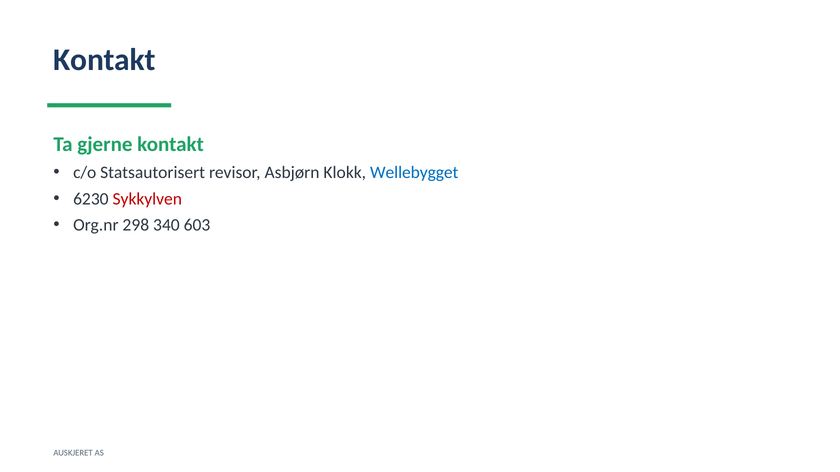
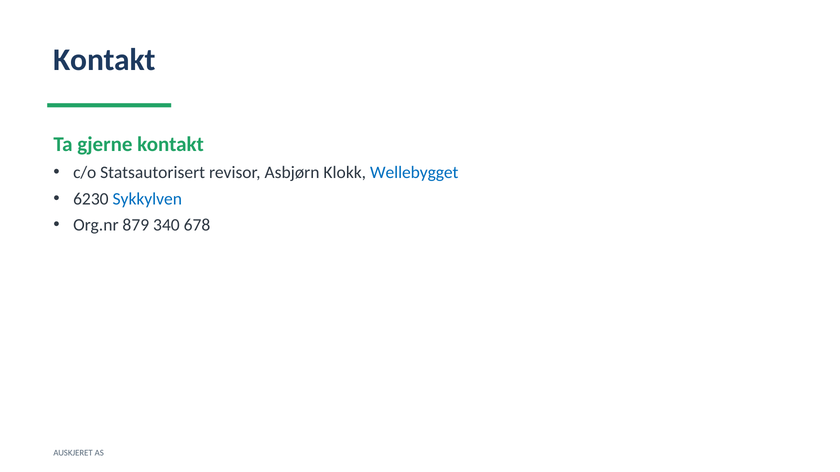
Sykkylven colour: red -> blue
298: 298 -> 879
603: 603 -> 678
